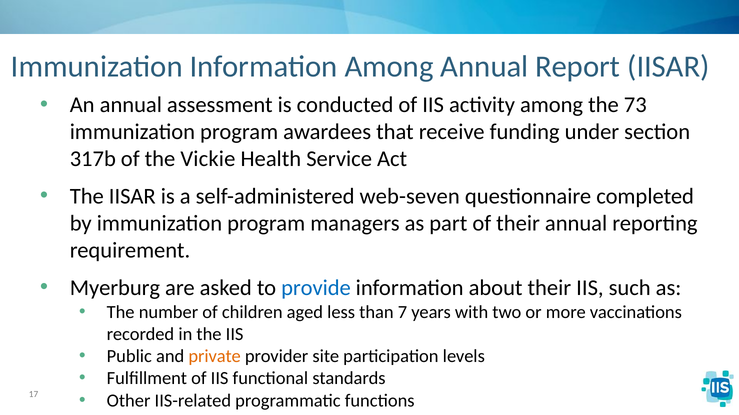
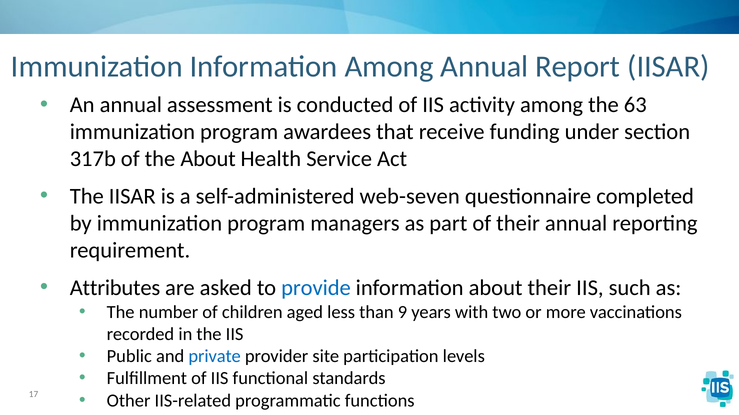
73: 73 -> 63
the Vickie: Vickie -> About
Myerburg: Myerburg -> Attributes
7: 7 -> 9
private colour: orange -> blue
